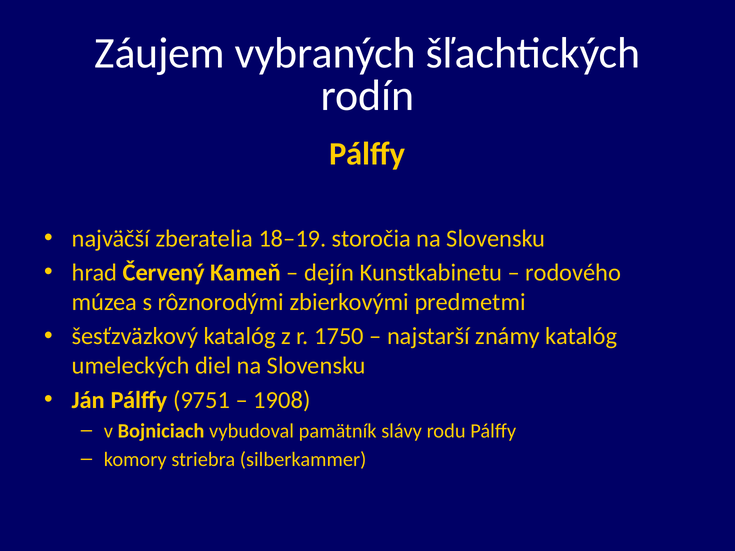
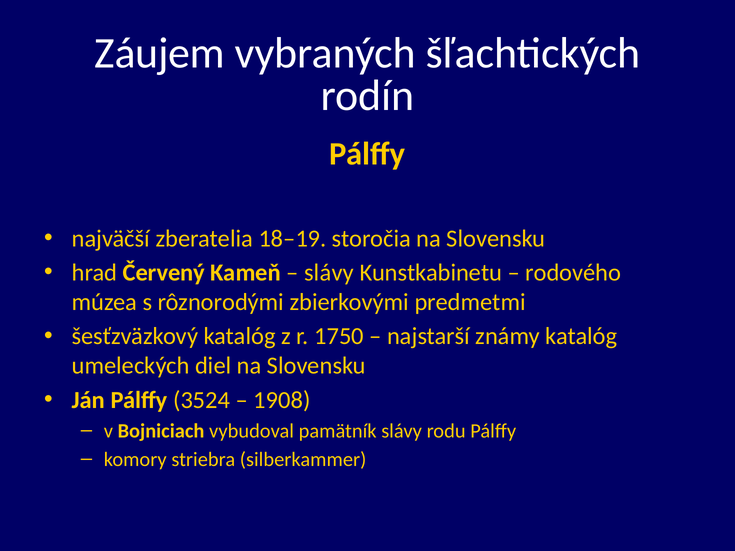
dejín at (329, 273): dejín -> slávy
9751: 9751 -> 3524
